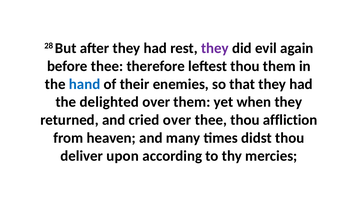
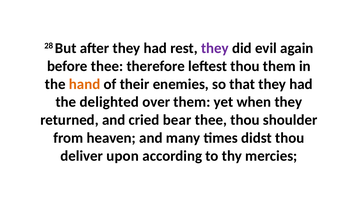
hand colour: blue -> orange
cried over: over -> bear
affliction: affliction -> shoulder
